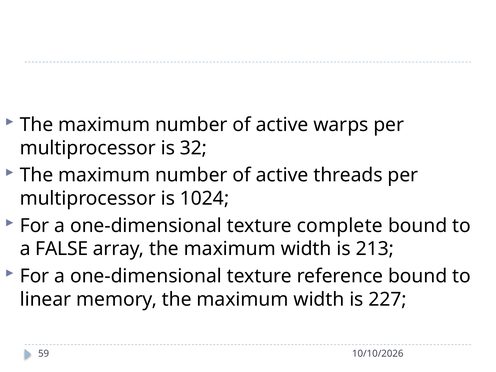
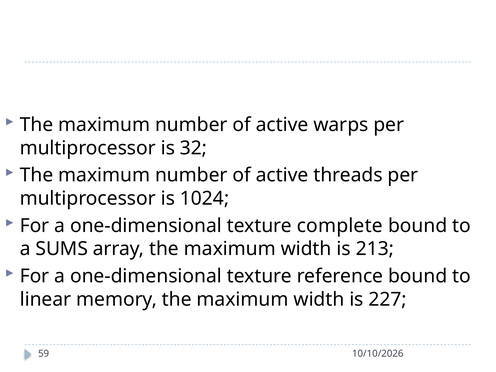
FALSE: FALSE -> SUMS
